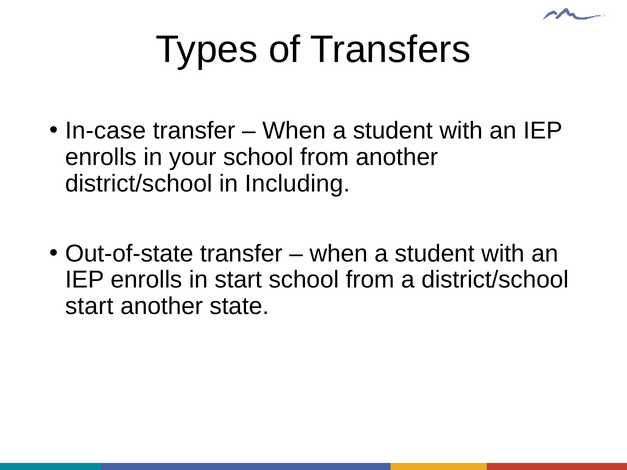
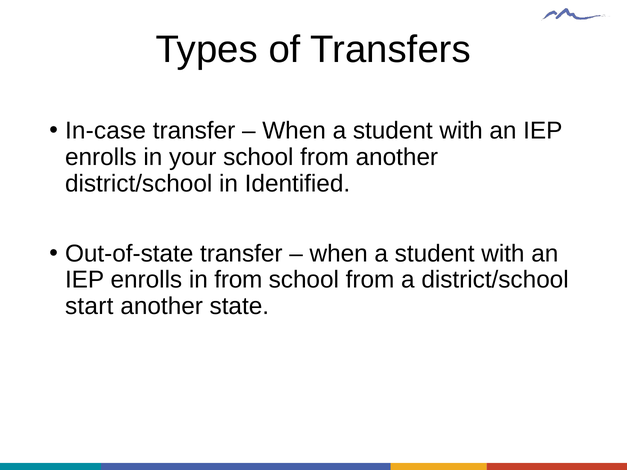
Including: Including -> Identified
in start: start -> from
